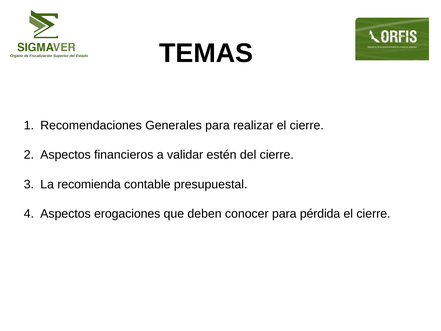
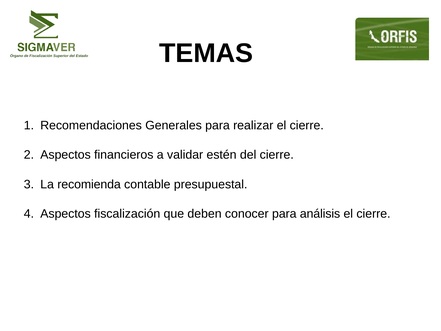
Aspectos erogaciones: erogaciones -> fiscalización
pérdida: pérdida -> análisis
